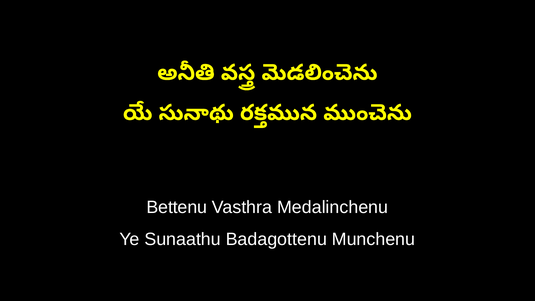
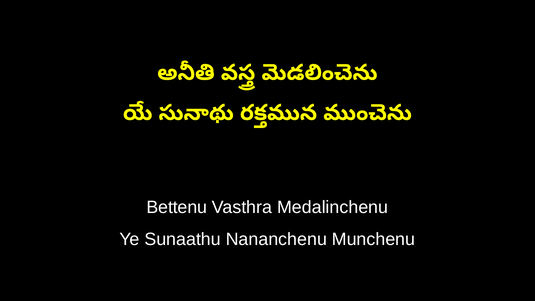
Badagottenu: Badagottenu -> Nananchenu
